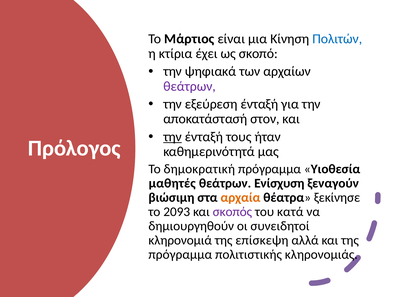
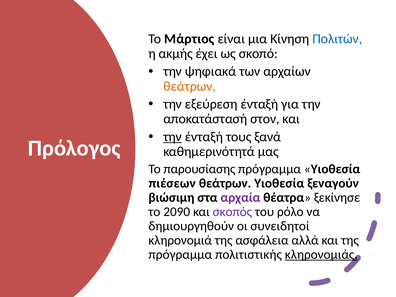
κτίρια: κτίρια -> ακμής
θεάτρων at (190, 86) colour: purple -> orange
ήταν: ήταν -> ξανά
δημοκρατική: δημοκρατική -> παρουσίασης
μαθητές: μαθητές -> πιέσεων
θεάτρων Ενίσχυση: Ενίσχυση -> Υιοθεσία
αρχαία colour: orange -> purple
2093: 2093 -> 2090
κατά: κατά -> ρόλο
επίσκεψη: επίσκεψη -> ασφάλεια
κληρονομιάς underline: none -> present
